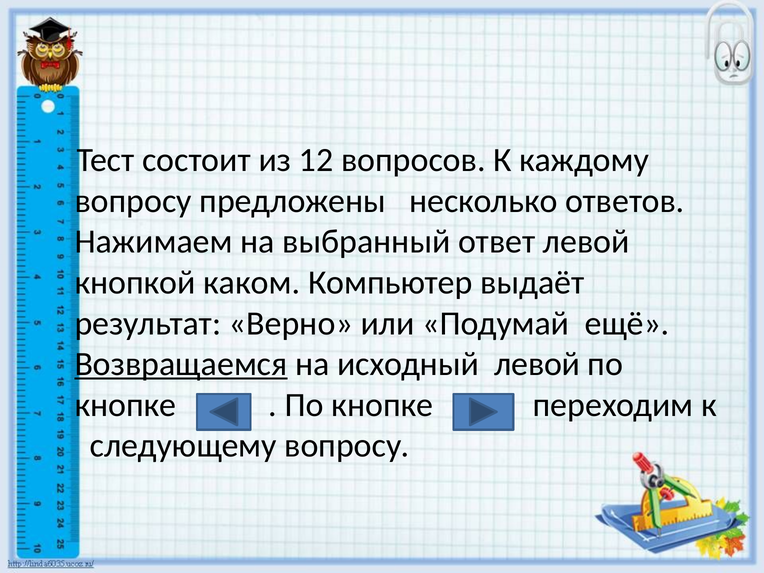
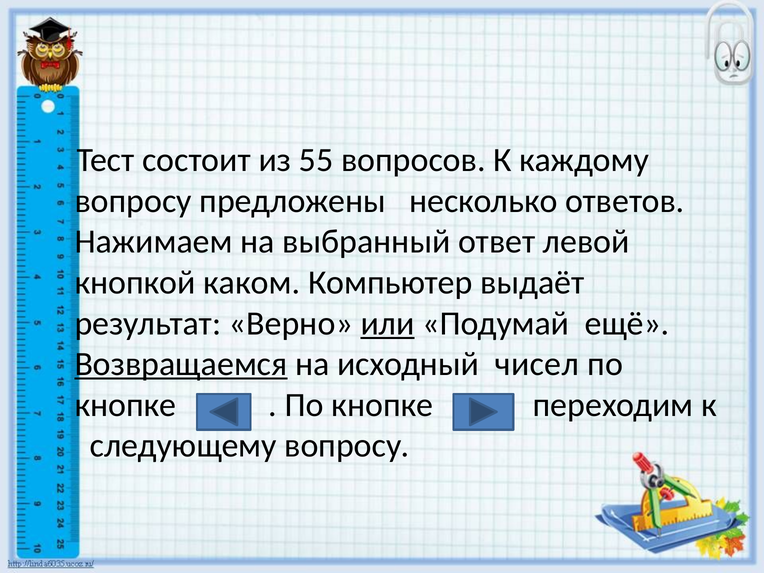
12: 12 -> 55
или underline: none -> present
исходный левой: левой -> чисел
